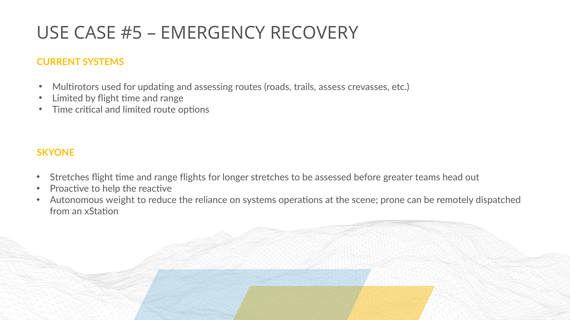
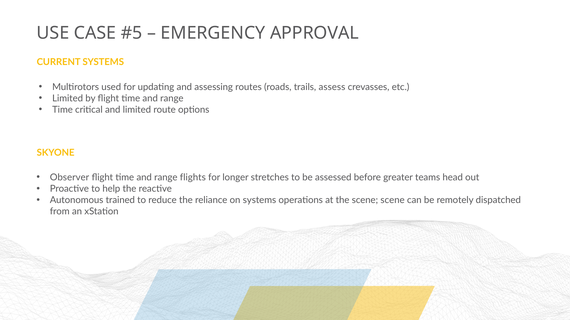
RECOVERY: RECOVERY -> APPROVAL
Stretches at (70, 178): Stretches -> Observer
weight: weight -> trained
scene prone: prone -> scene
